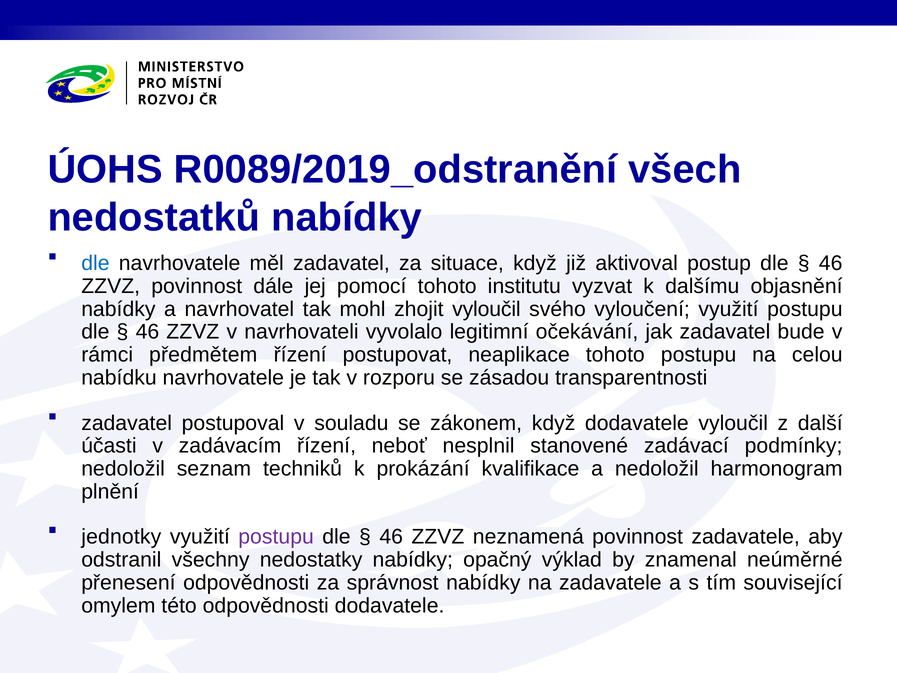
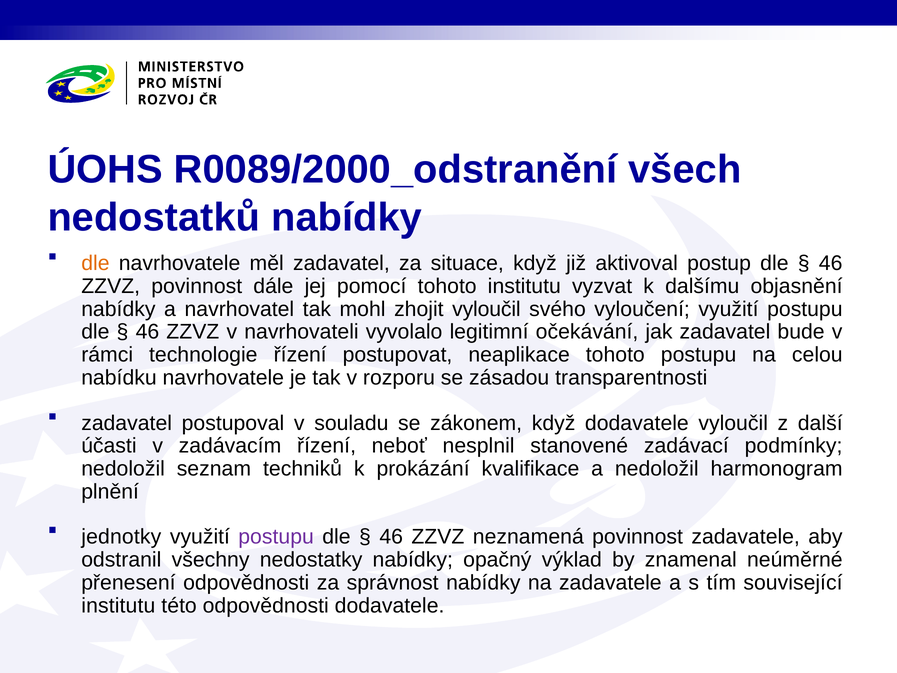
R0089/2019_odstranění: R0089/2019_odstranění -> R0089/2000_odstranění
dle at (95, 263) colour: blue -> orange
předmětem: předmětem -> technologie
omylem at (118, 605): omylem -> institutu
